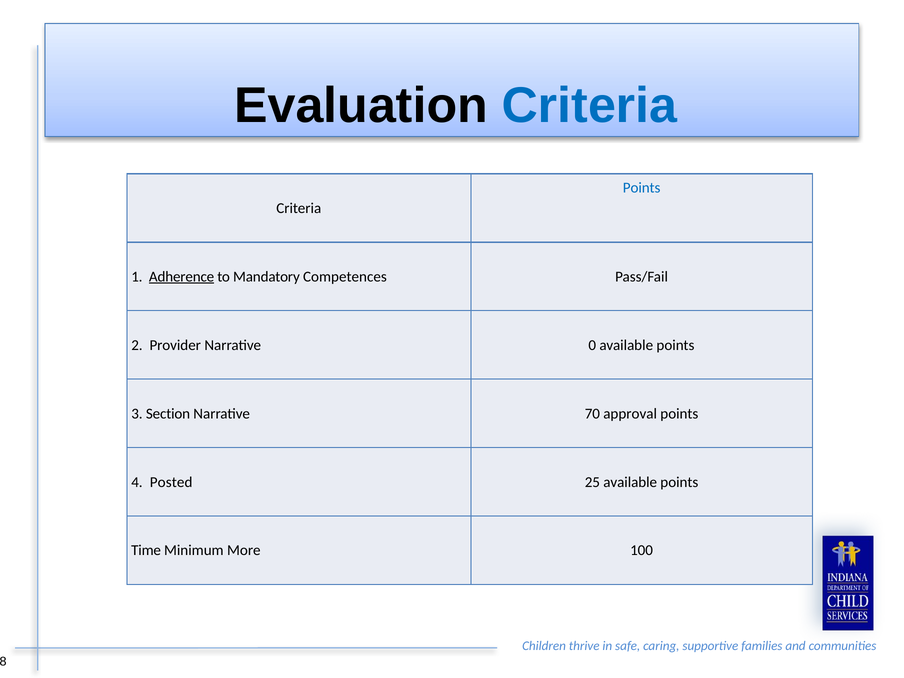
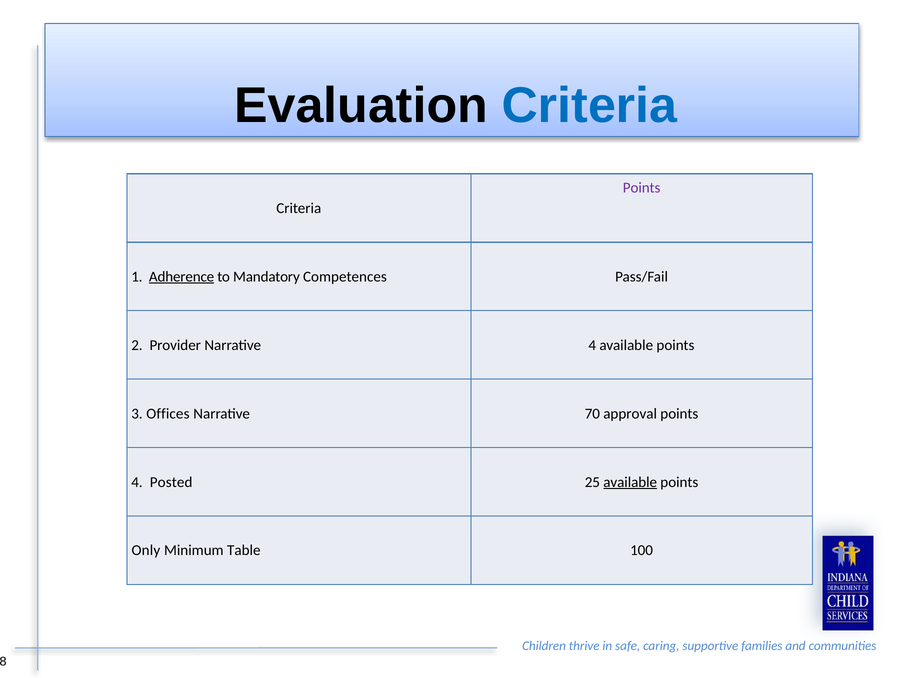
Points at (642, 188) colour: blue -> purple
Narrative 0: 0 -> 4
Section: Section -> Offices
available at (630, 482) underline: none -> present
Time: Time -> Only
More: More -> Table
